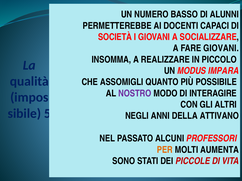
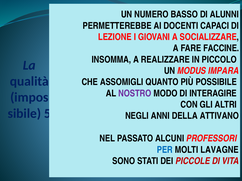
SOCIETÀ: SOCIETÀ -> LEZIONE
FARE GIOVANI: GIOVANI -> FACCINE
PER colour: orange -> blue
AUMENTA: AUMENTA -> LAVAGNE
